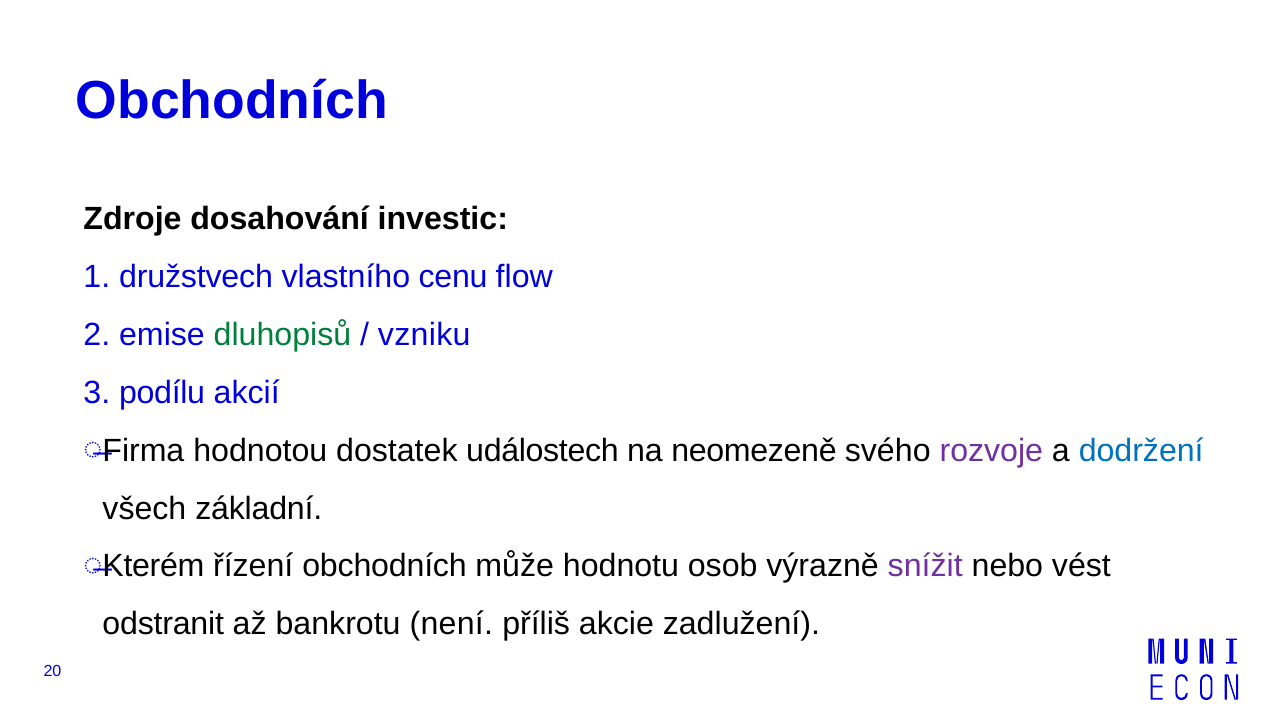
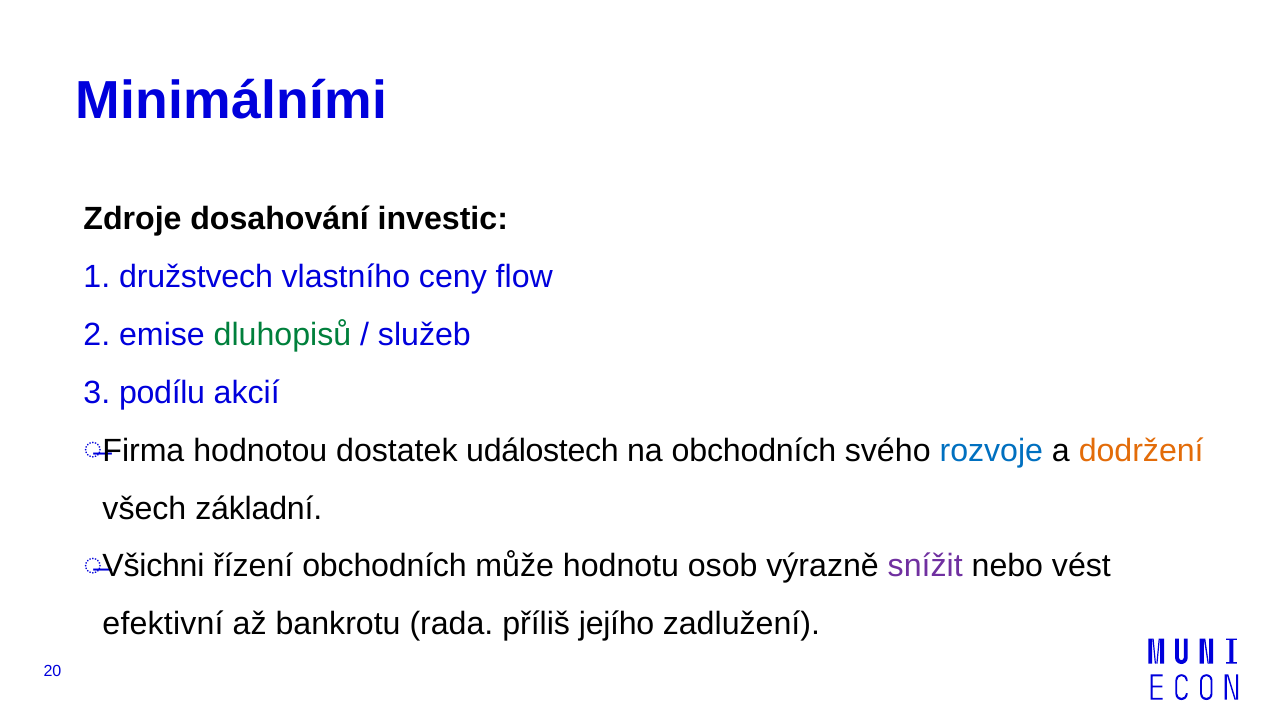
Obchodních at (232, 101): Obchodních -> Minimálními
cenu: cenu -> ceny
vzniku: vzniku -> služeb
na neomezeně: neomezeně -> obchodních
rozvoje colour: purple -> blue
dodržení colour: blue -> orange
Kterém: Kterém -> Všichni
odstranit: odstranit -> efektivní
není: není -> rada
akcie: akcie -> jejího
